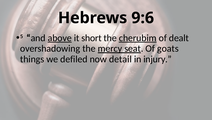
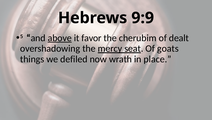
9:6: 9:6 -> 9:9
short: short -> favor
cherubim underline: present -> none
detail: detail -> wrath
injury: injury -> place
